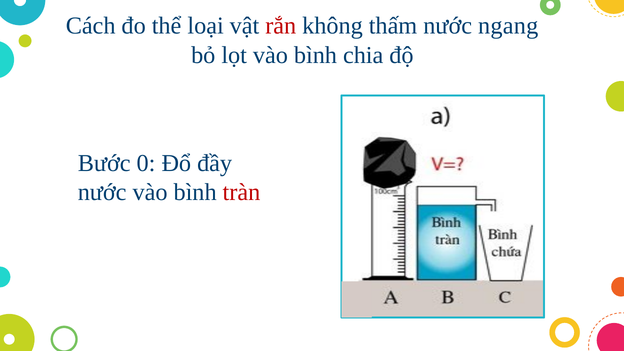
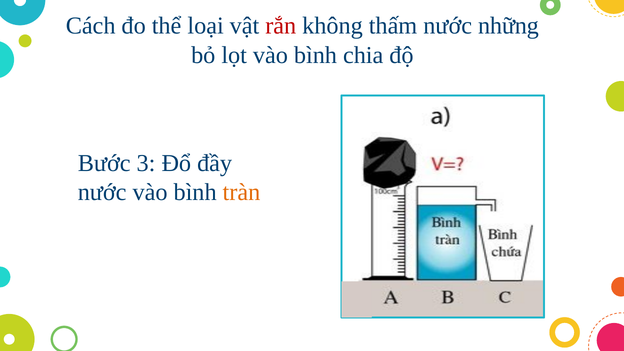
ngang: ngang -> những
0: 0 -> 3
tràn colour: red -> orange
